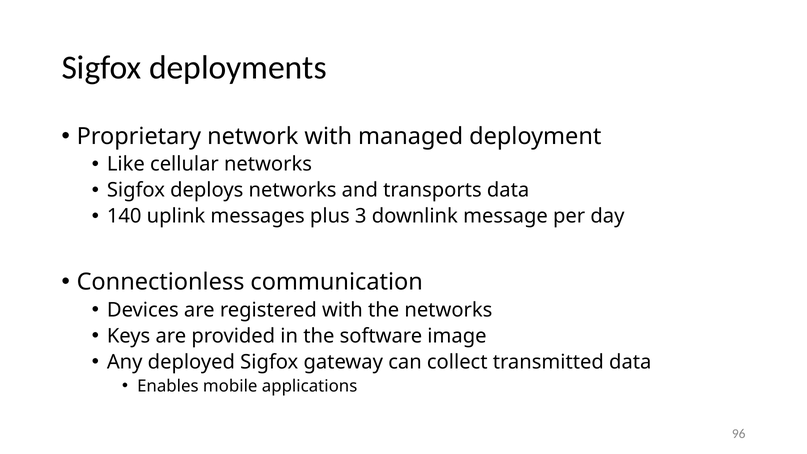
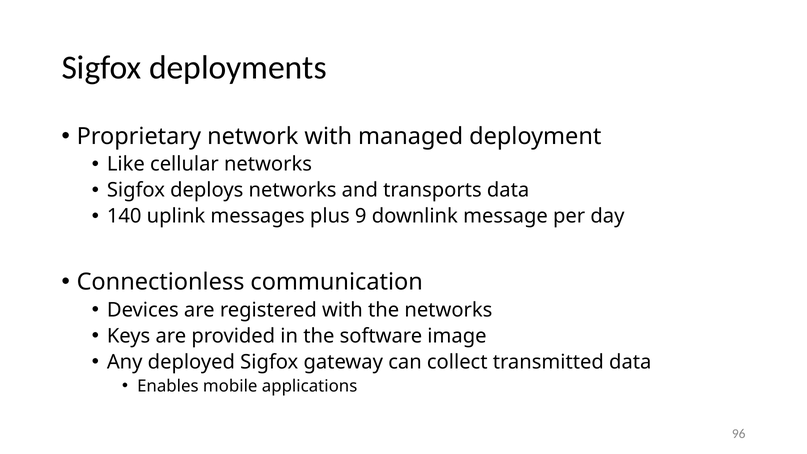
3: 3 -> 9
